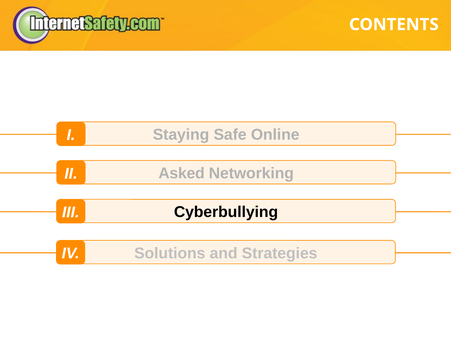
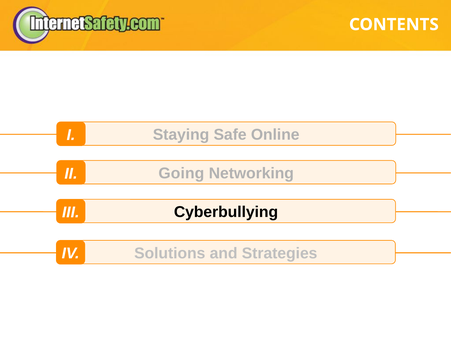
Asked: Asked -> Going
